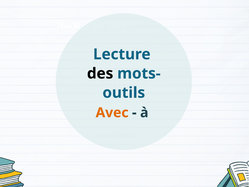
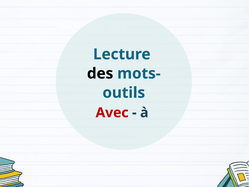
Avec colour: orange -> red
